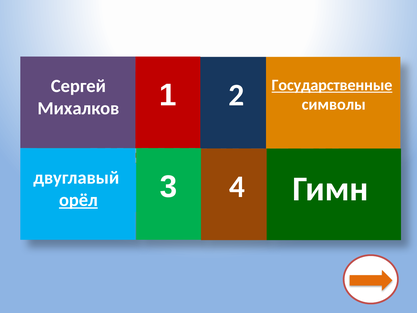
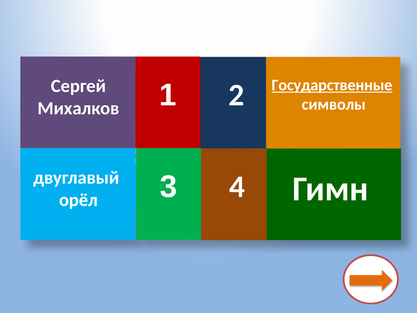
орёл underline: present -> none
